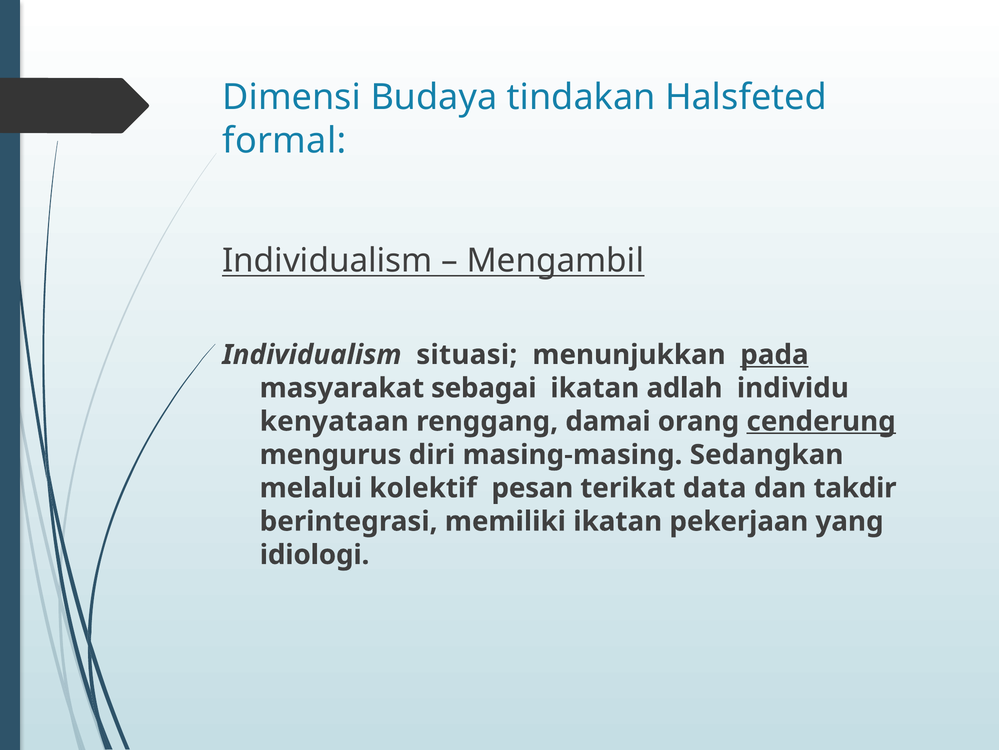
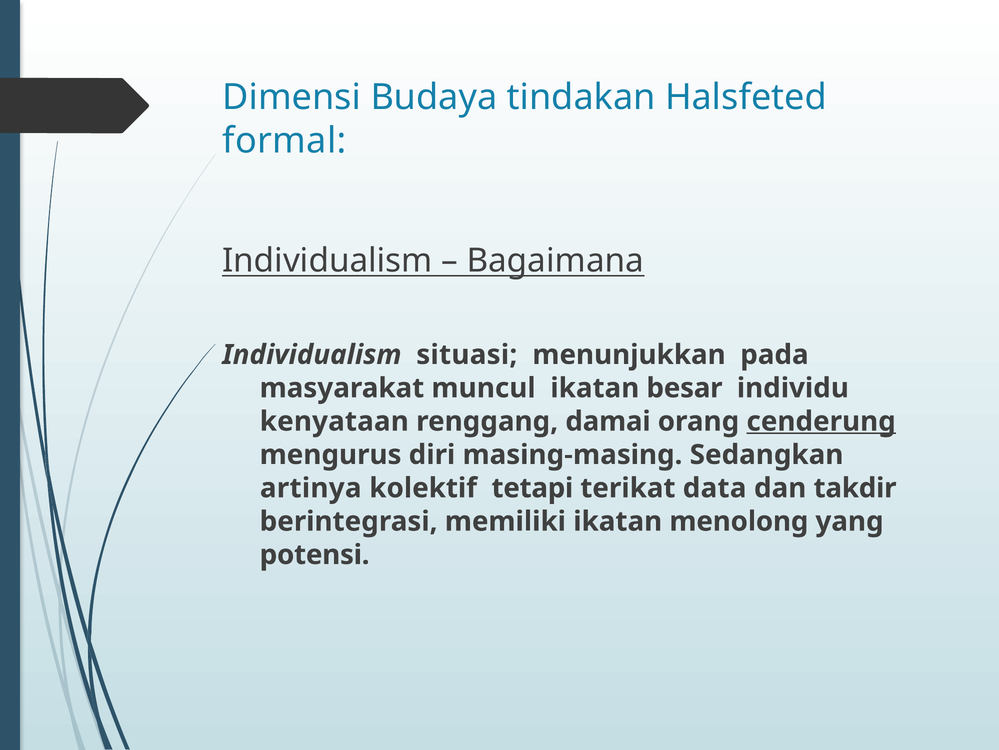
Mengambil: Mengambil -> Bagaimana
pada underline: present -> none
sebagai: sebagai -> muncul
adlah: adlah -> besar
melalui: melalui -> artinya
pesan: pesan -> tetapi
pekerjaan: pekerjaan -> menolong
idiologi: idiologi -> potensi
